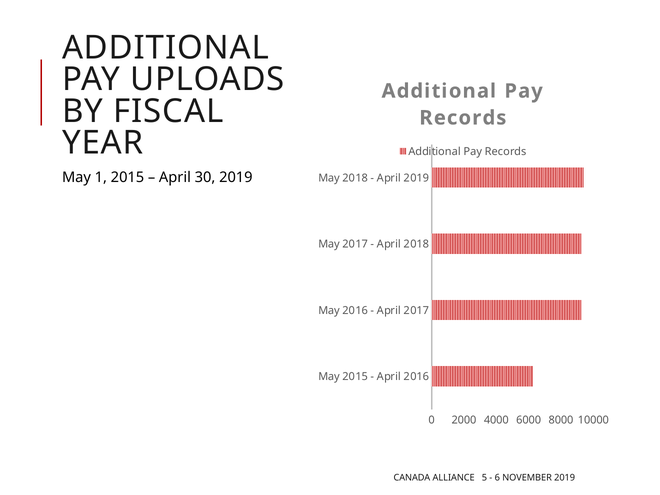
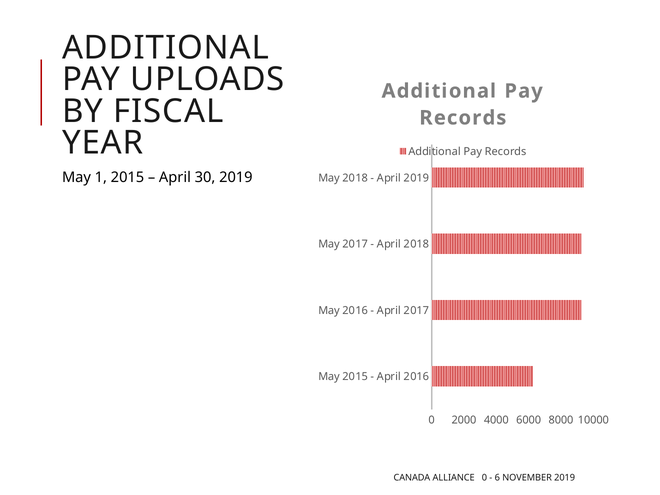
ALLIANCE 5: 5 -> 0
